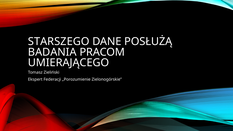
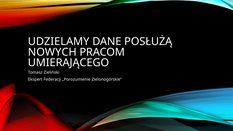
STARSZEGO: STARSZEGO -> UDZIELAMY
BADANIA: BADANIA -> NOWYCH
